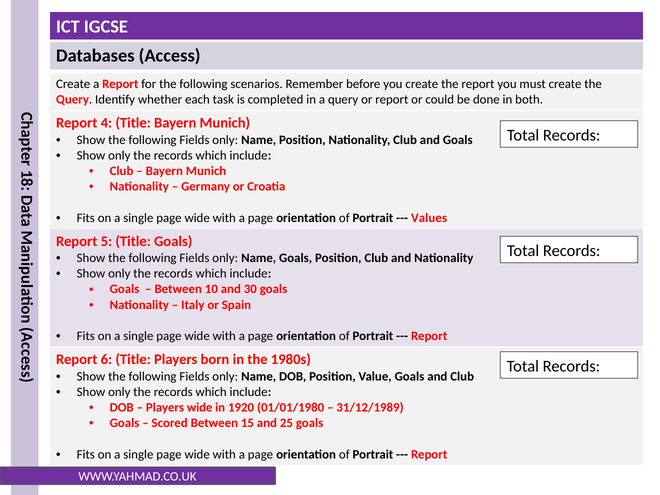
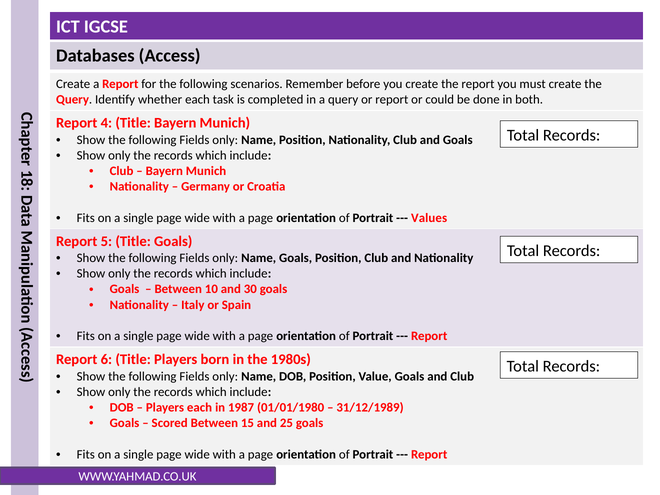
Players wide: wide -> each
1920: 1920 -> 1987
